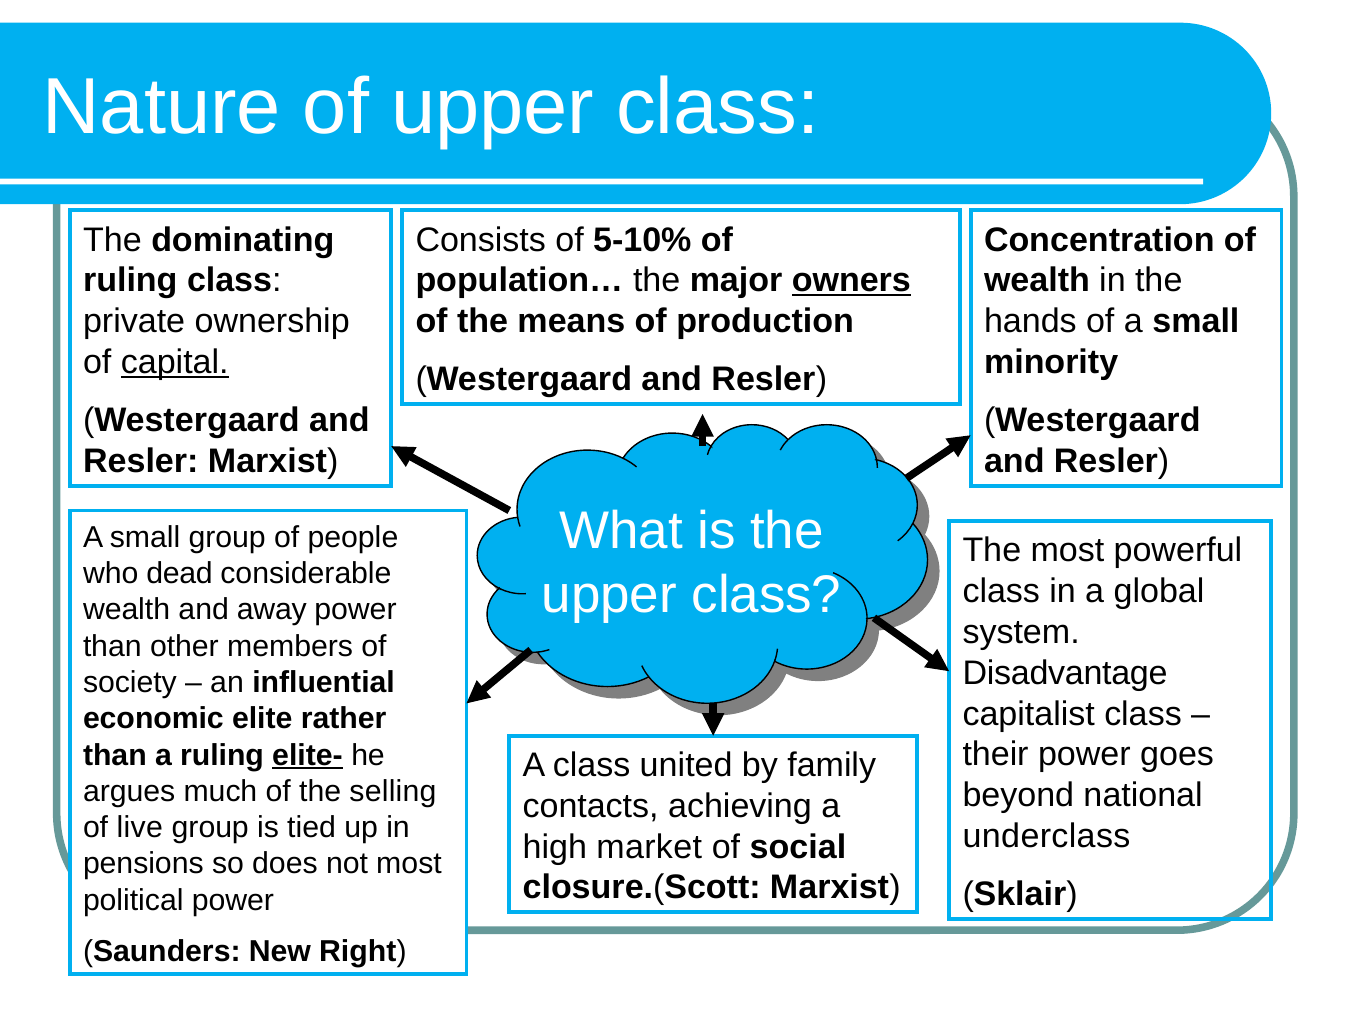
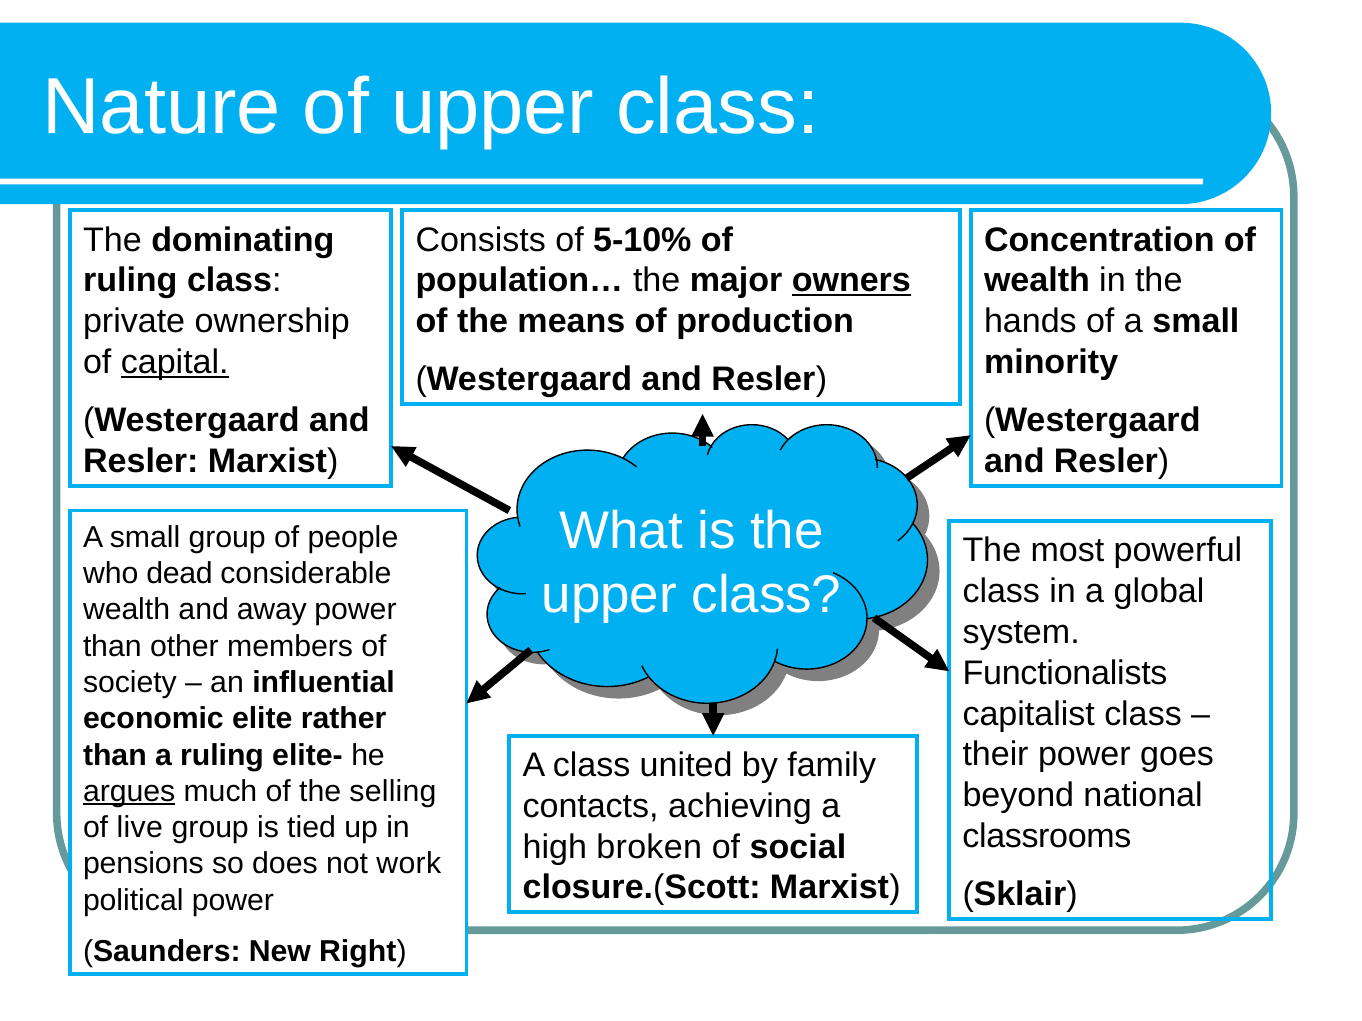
Disadvantage: Disadvantage -> Functionalists
elite- underline: present -> none
argues underline: none -> present
underclass: underclass -> classrooms
market: market -> broken
not most: most -> work
